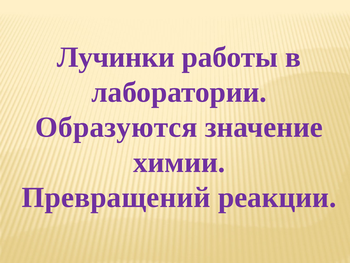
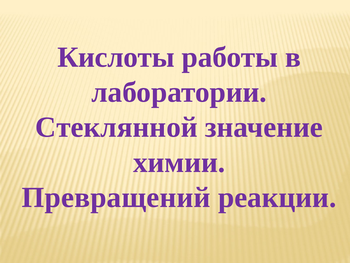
Лучинки: Лучинки -> Кислоты
Образуются: Образуются -> Стеклянной
